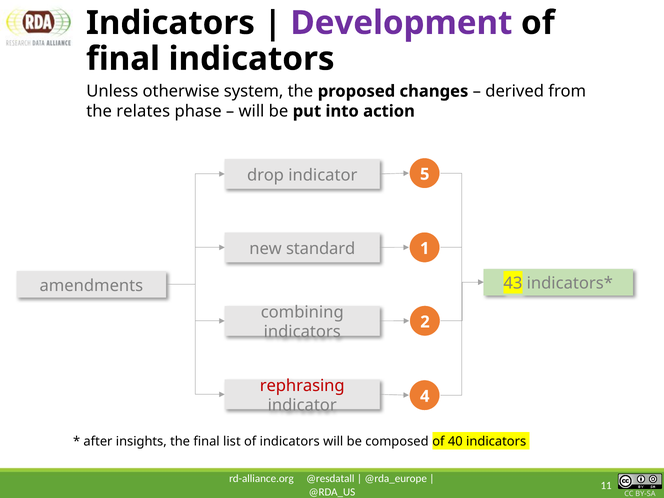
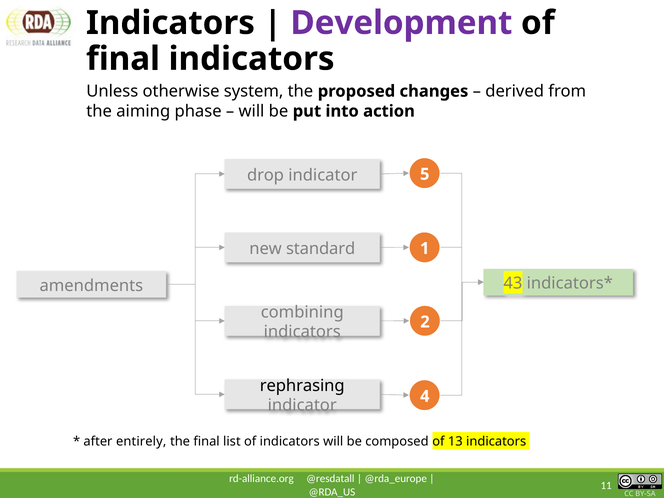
relates: relates -> aiming
rephrasing colour: red -> black
insights: insights -> entirely
40: 40 -> 13
